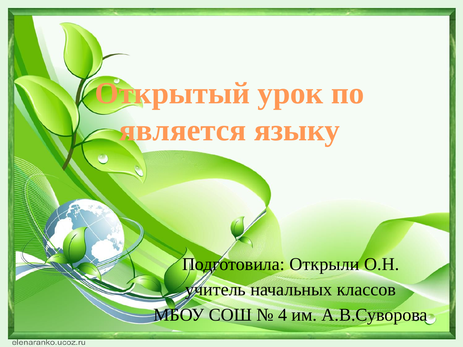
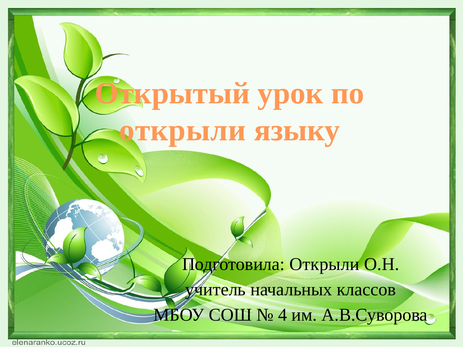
является at (183, 130): является -> открыли
